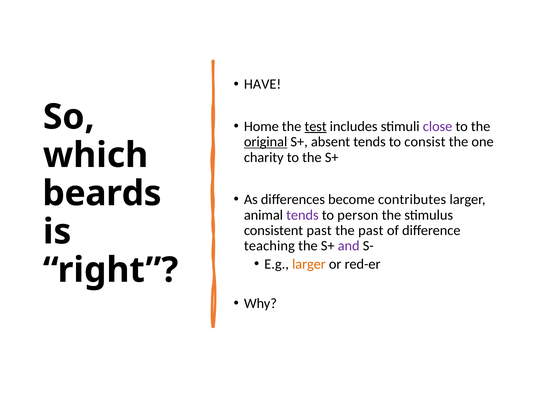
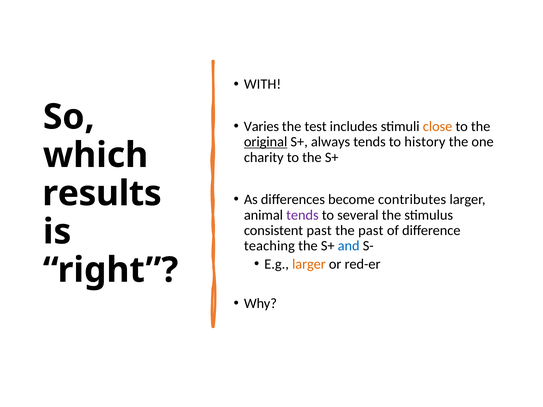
HAVE: HAVE -> WITH
Home: Home -> Varies
test underline: present -> none
close colour: purple -> orange
absent: absent -> always
consist: consist -> history
beards: beards -> results
person: person -> several
and colour: purple -> blue
